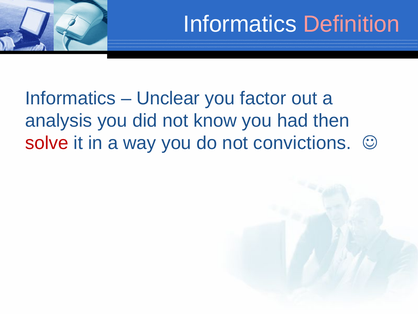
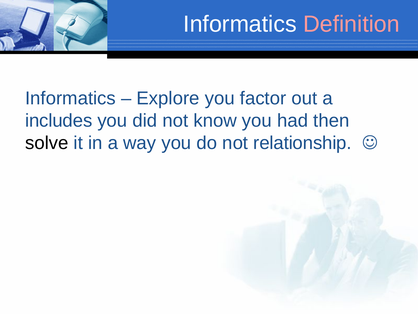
Unclear: Unclear -> Explore
analysis: analysis -> includes
solve colour: red -> black
convictions: convictions -> relationship
